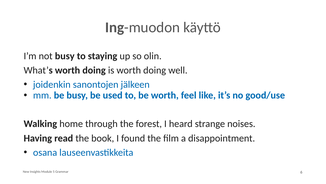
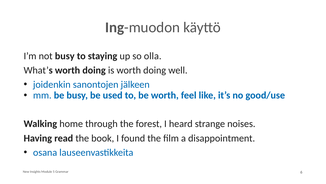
olin: olin -> olla
